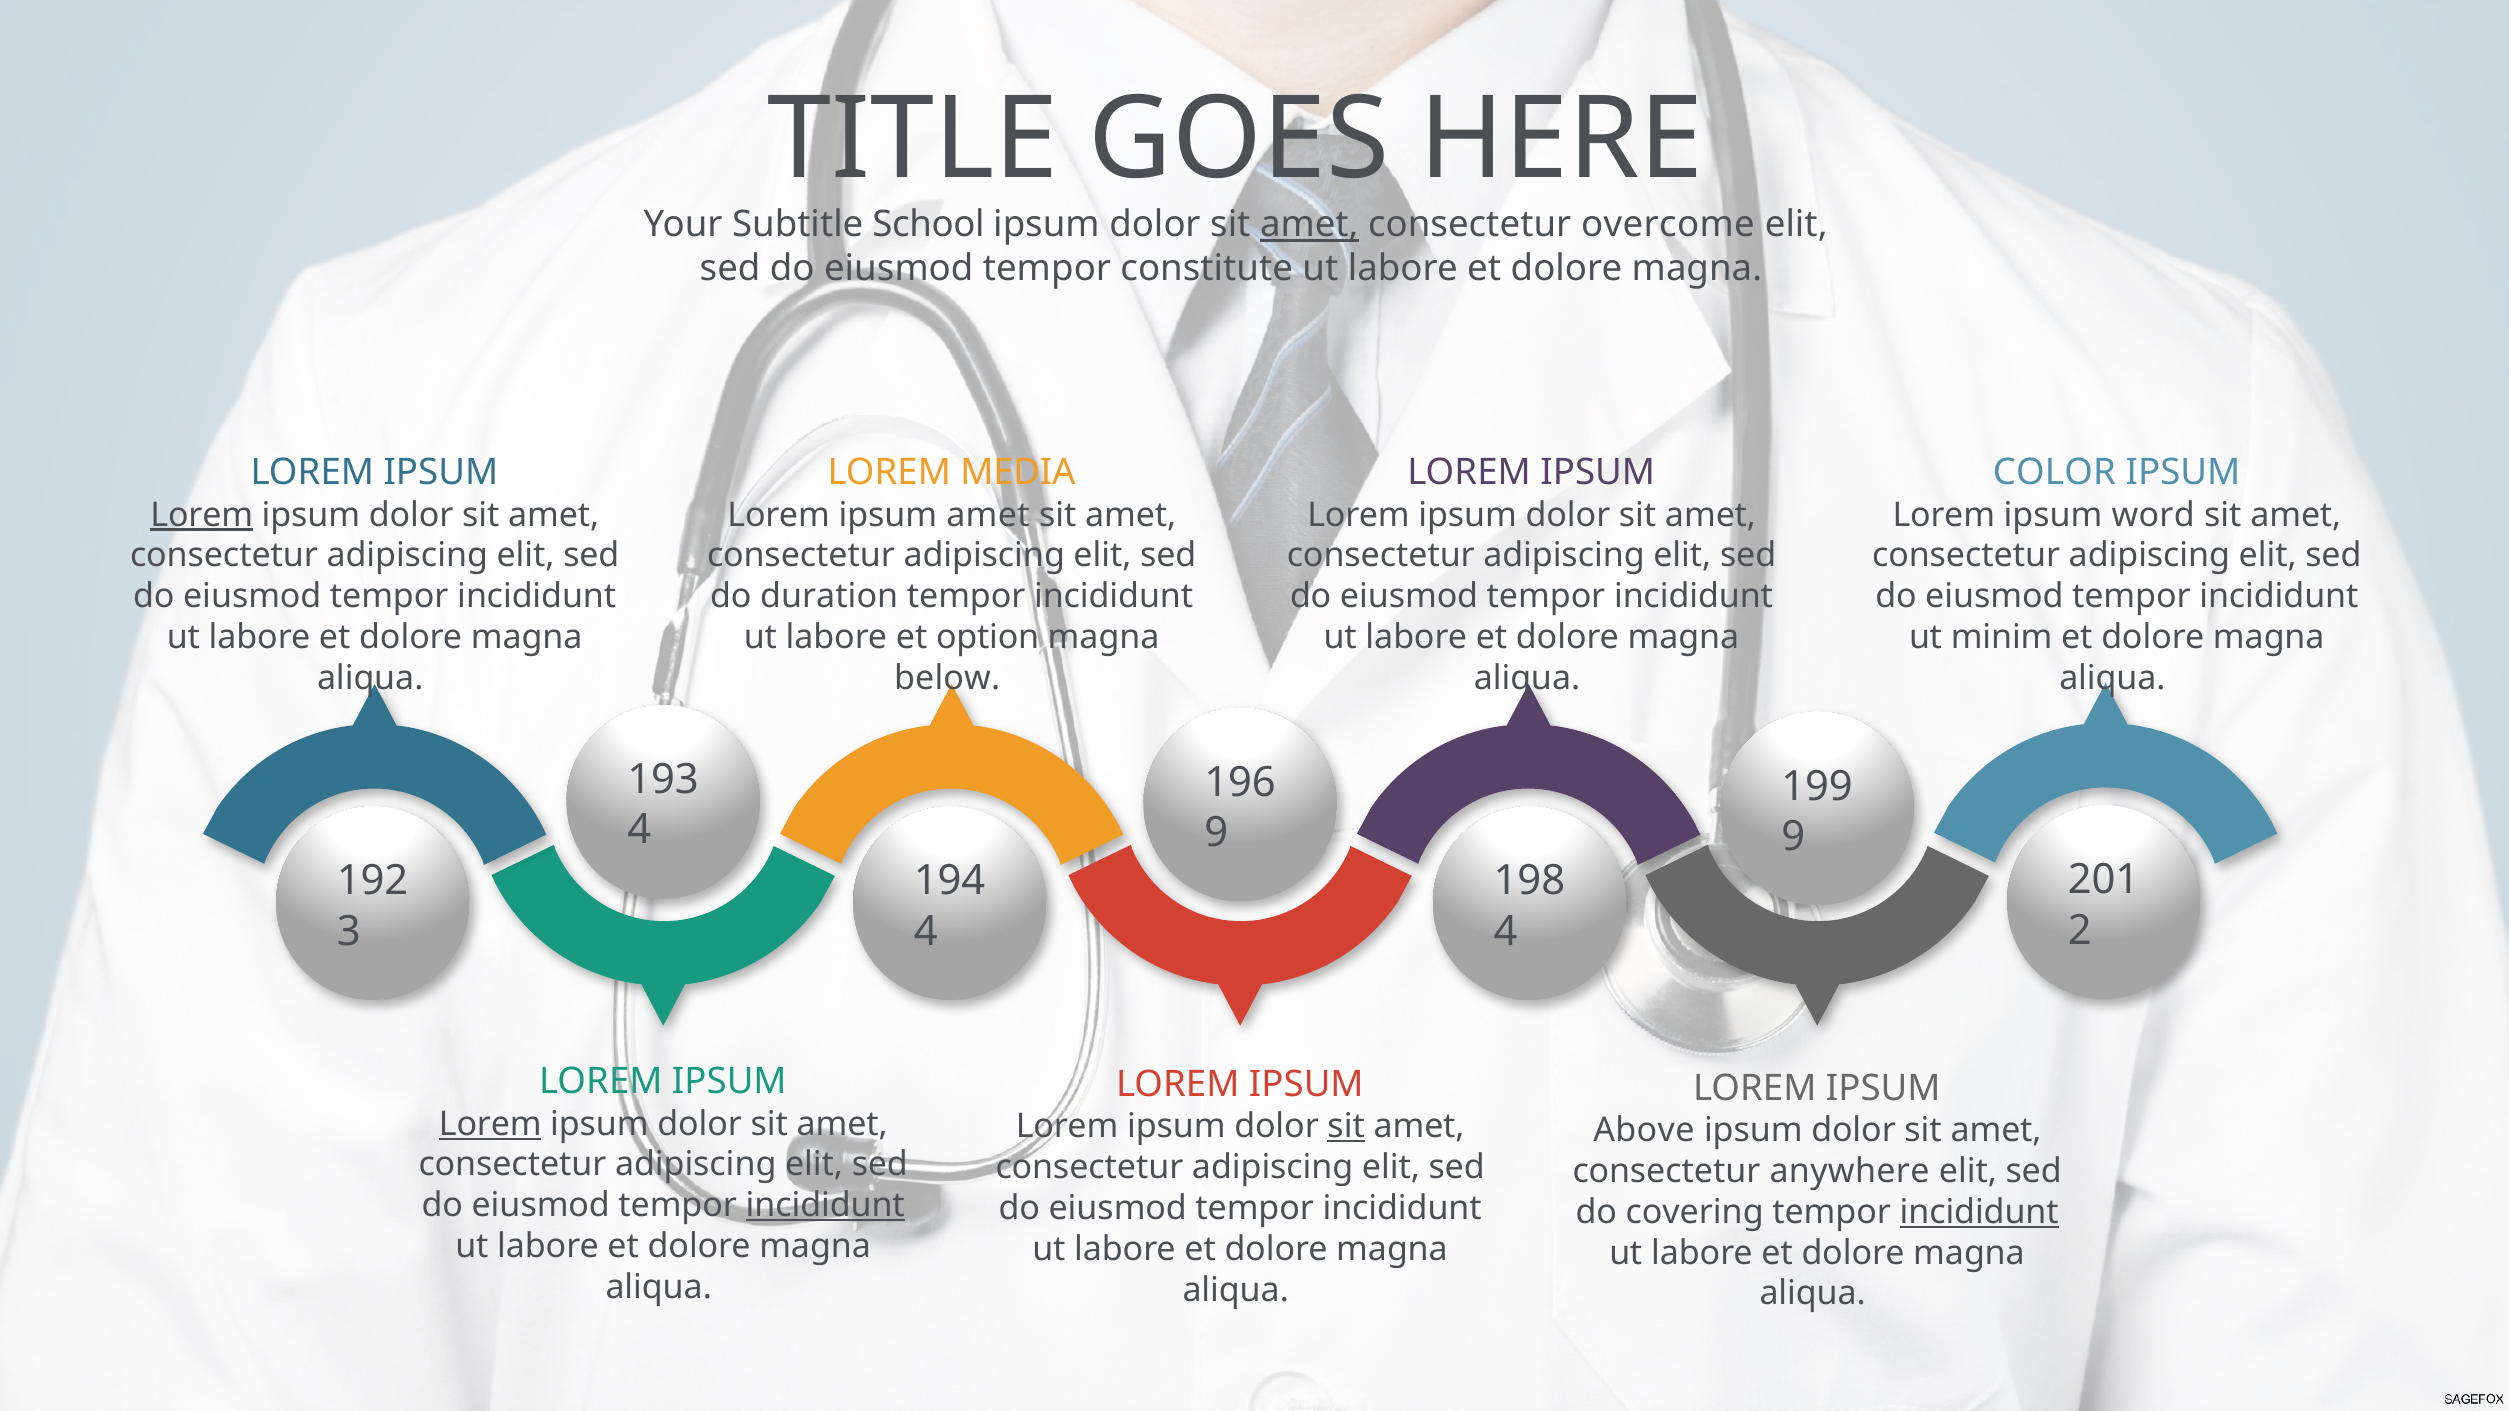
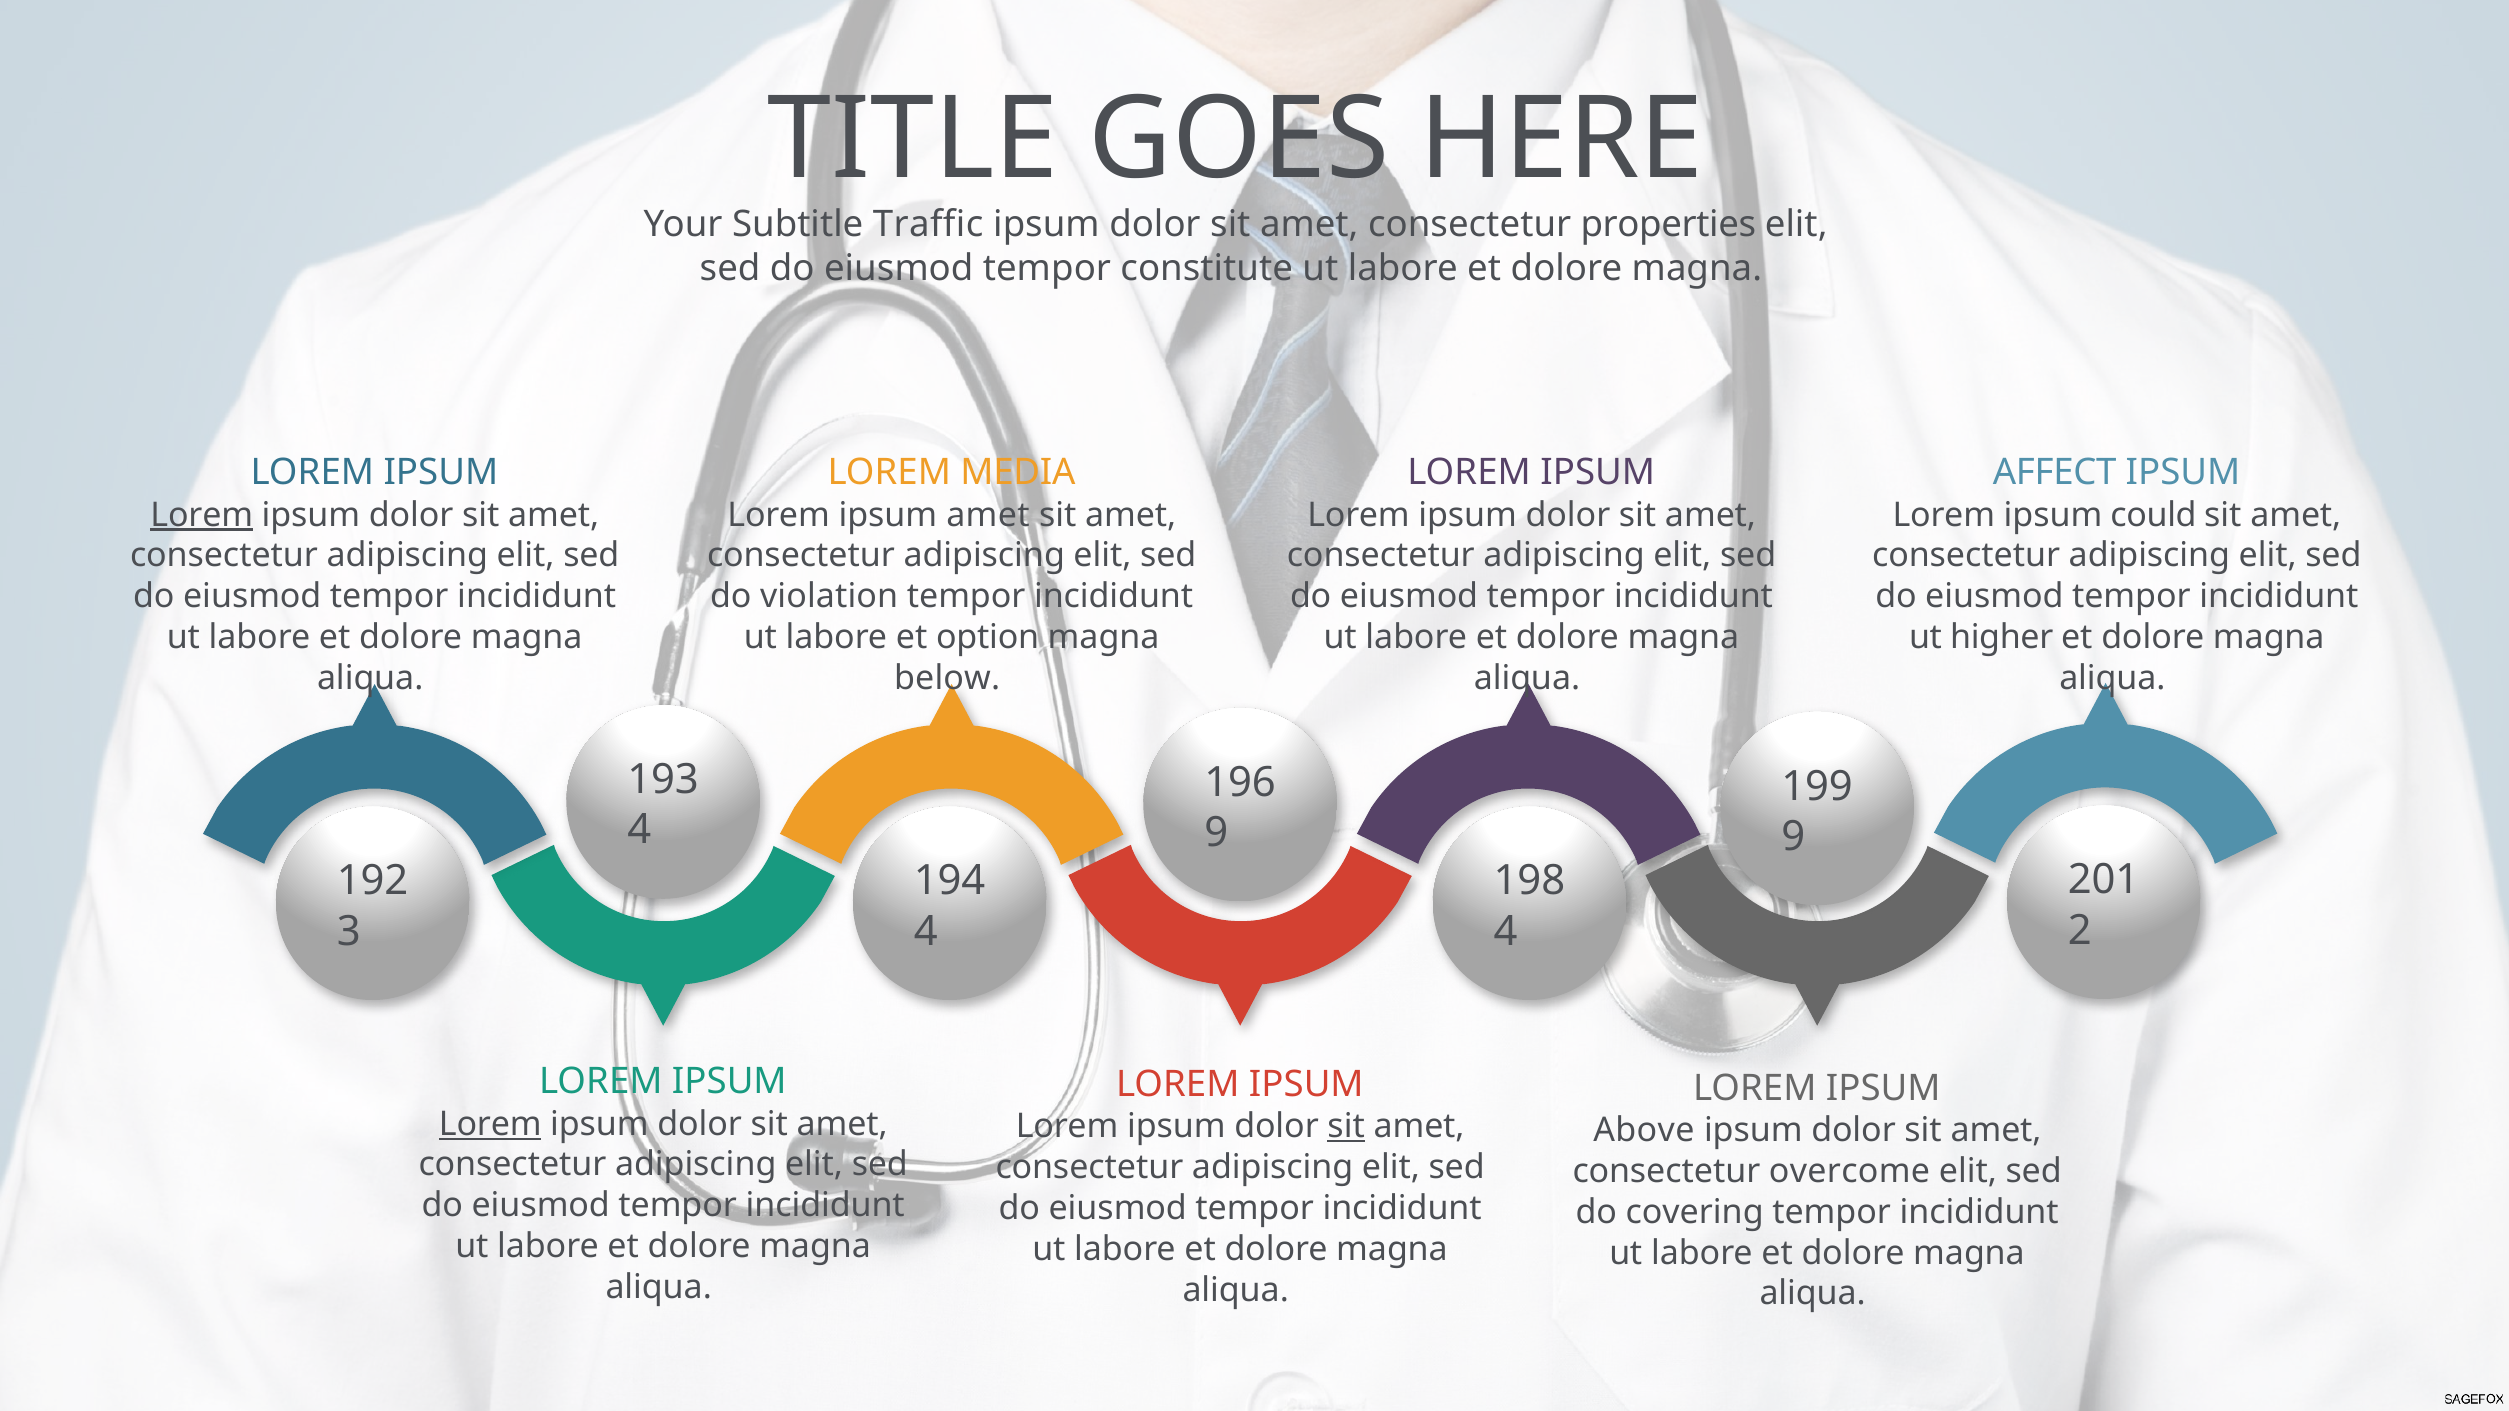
School: School -> Traffic
amet at (1309, 225) underline: present -> none
overcome: overcome -> properties
COLOR: COLOR -> AFFECT
word: word -> could
duration: duration -> violation
minim: minim -> higher
anywhere: anywhere -> overcome
incididunt at (825, 1206) underline: present -> none
incididunt at (1979, 1212) underline: present -> none
